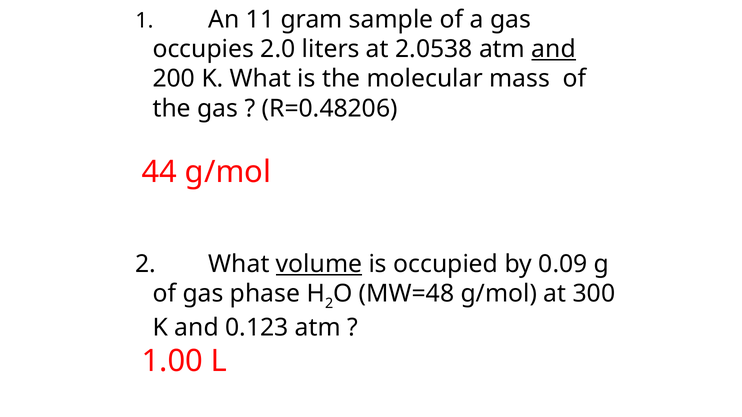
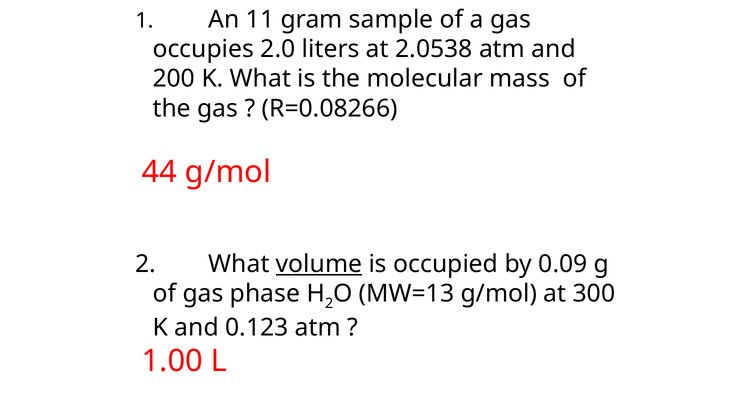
and at (554, 49) underline: present -> none
R=0.48206: R=0.48206 -> R=0.08266
MW=48: MW=48 -> MW=13
